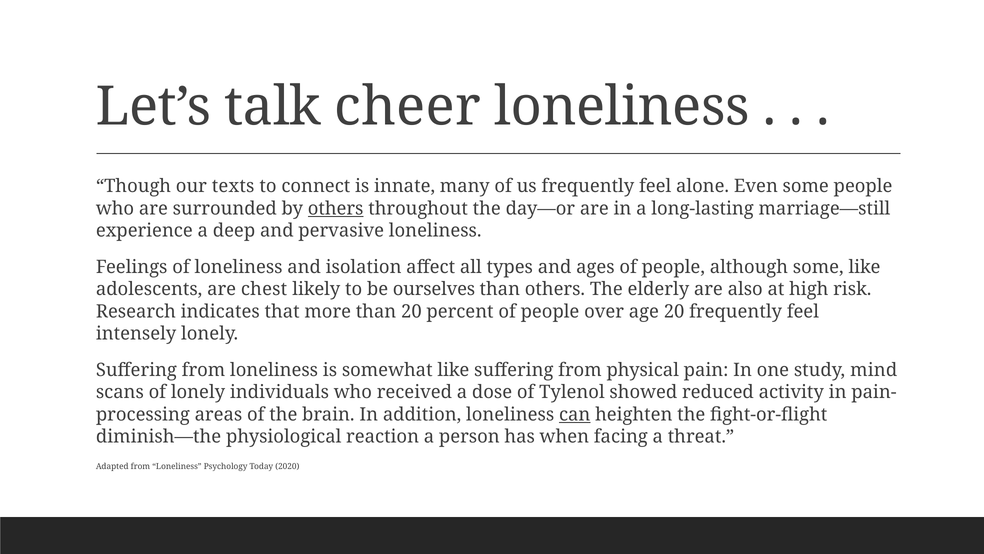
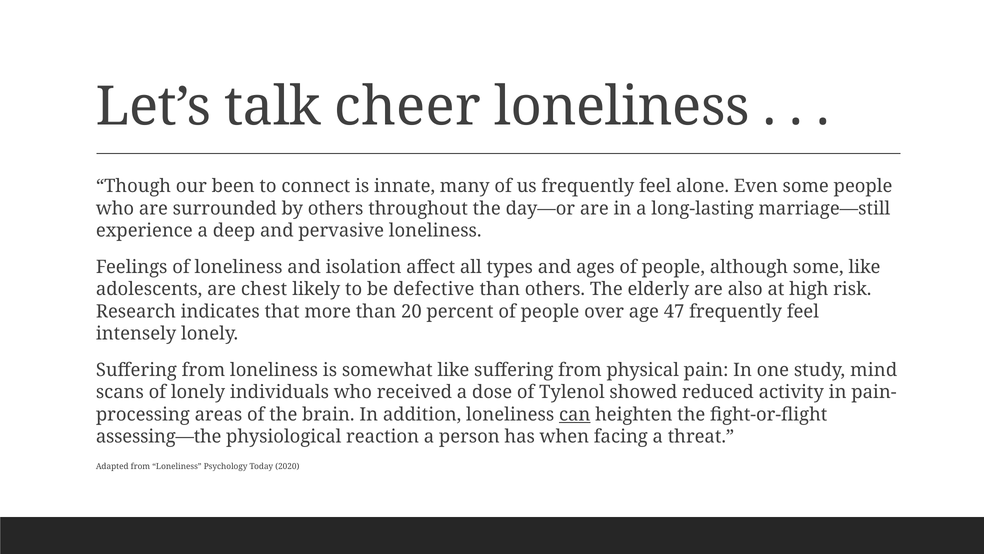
texts: texts -> been
others at (336, 208) underline: present -> none
ourselves: ourselves -> defective
age 20: 20 -> 47
diminish—the: diminish—the -> assessing—the
